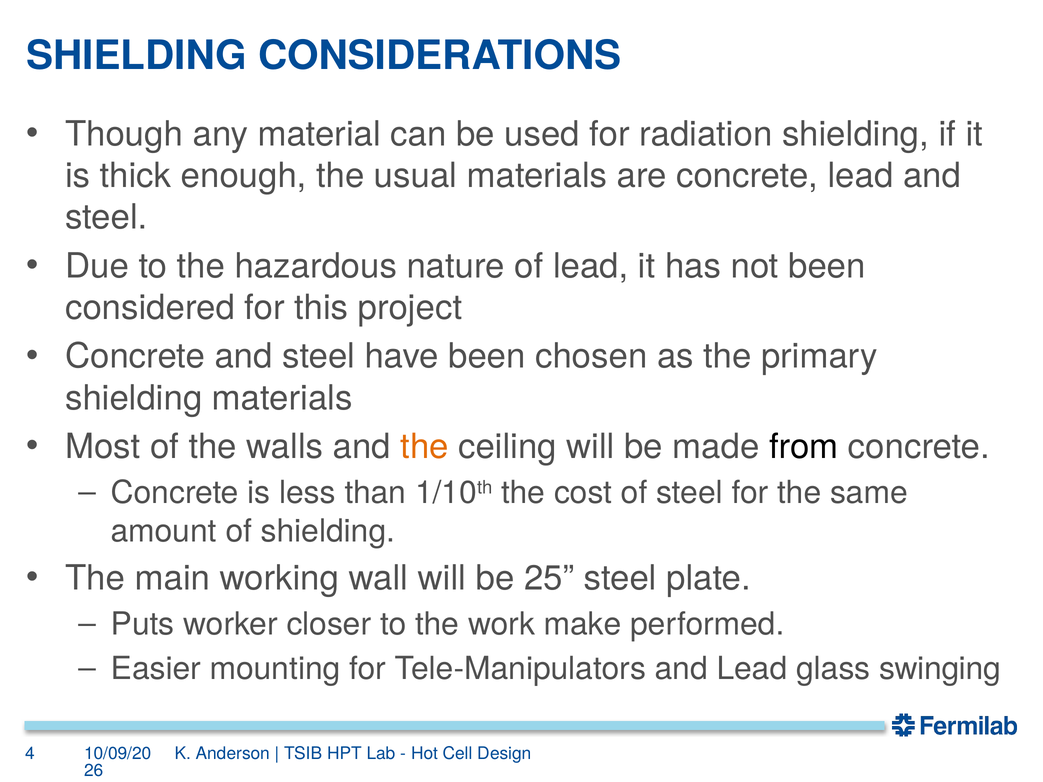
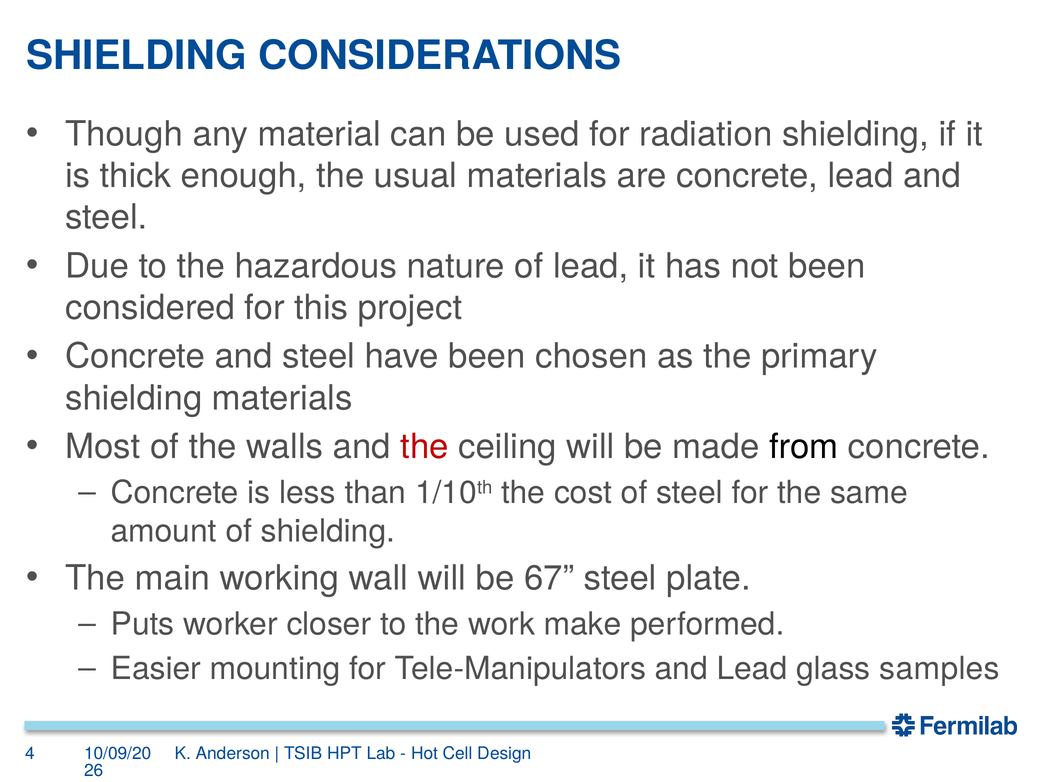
the at (425, 447) colour: orange -> red
25: 25 -> 67
swinging: swinging -> samples
